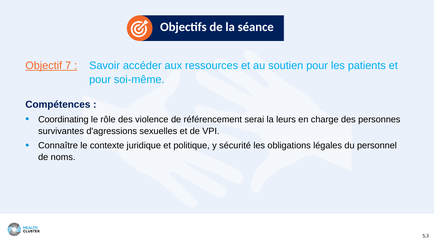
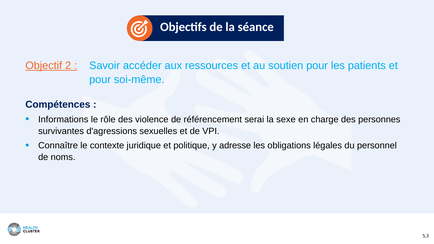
7: 7 -> 2
Coordinating: Coordinating -> Informations
leurs: leurs -> sexe
sécurité: sécurité -> adresse
